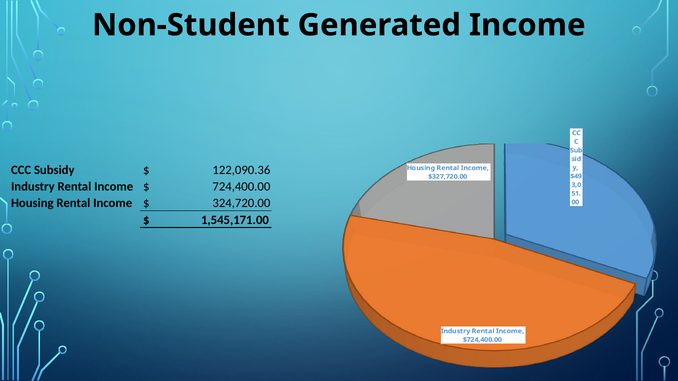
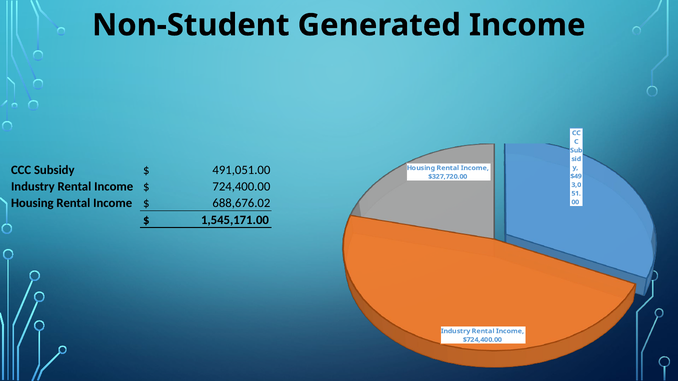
122,090.36: 122,090.36 -> 491,051.00
324,720.00: 324,720.00 -> 688,676.02
